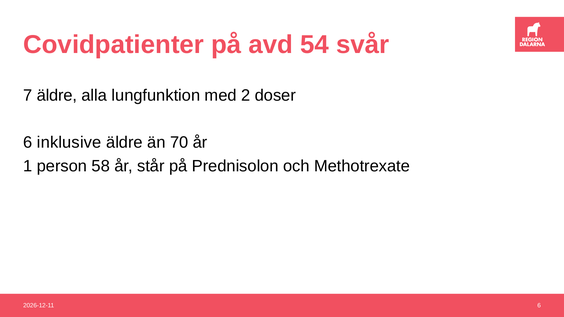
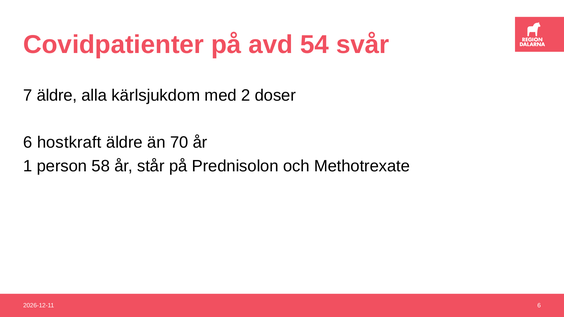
lungfunktion: lungfunktion -> kärlsjukdom
inklusive: inklusive -> hostkraft
